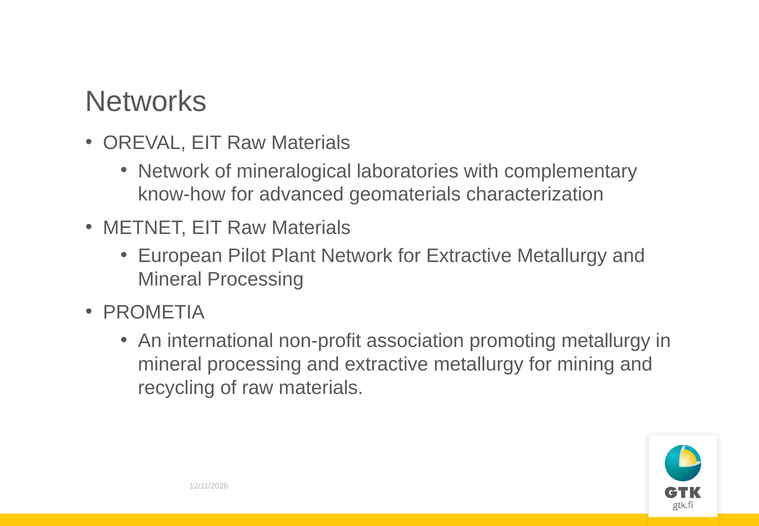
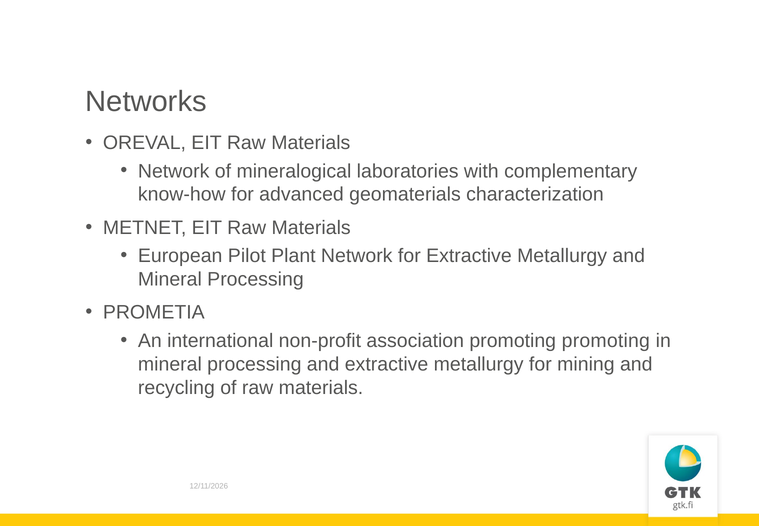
promoting metallurgy: metallurgy -> promoting
